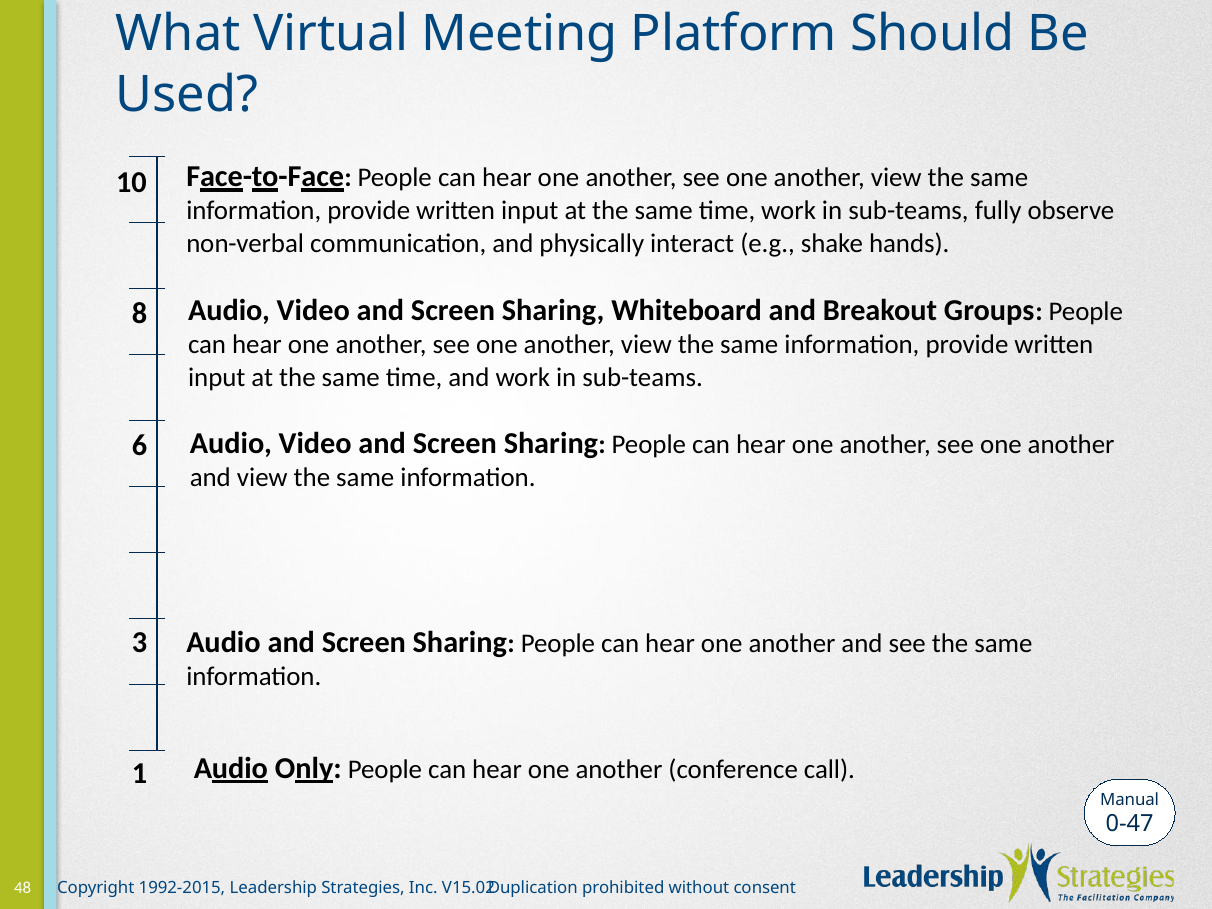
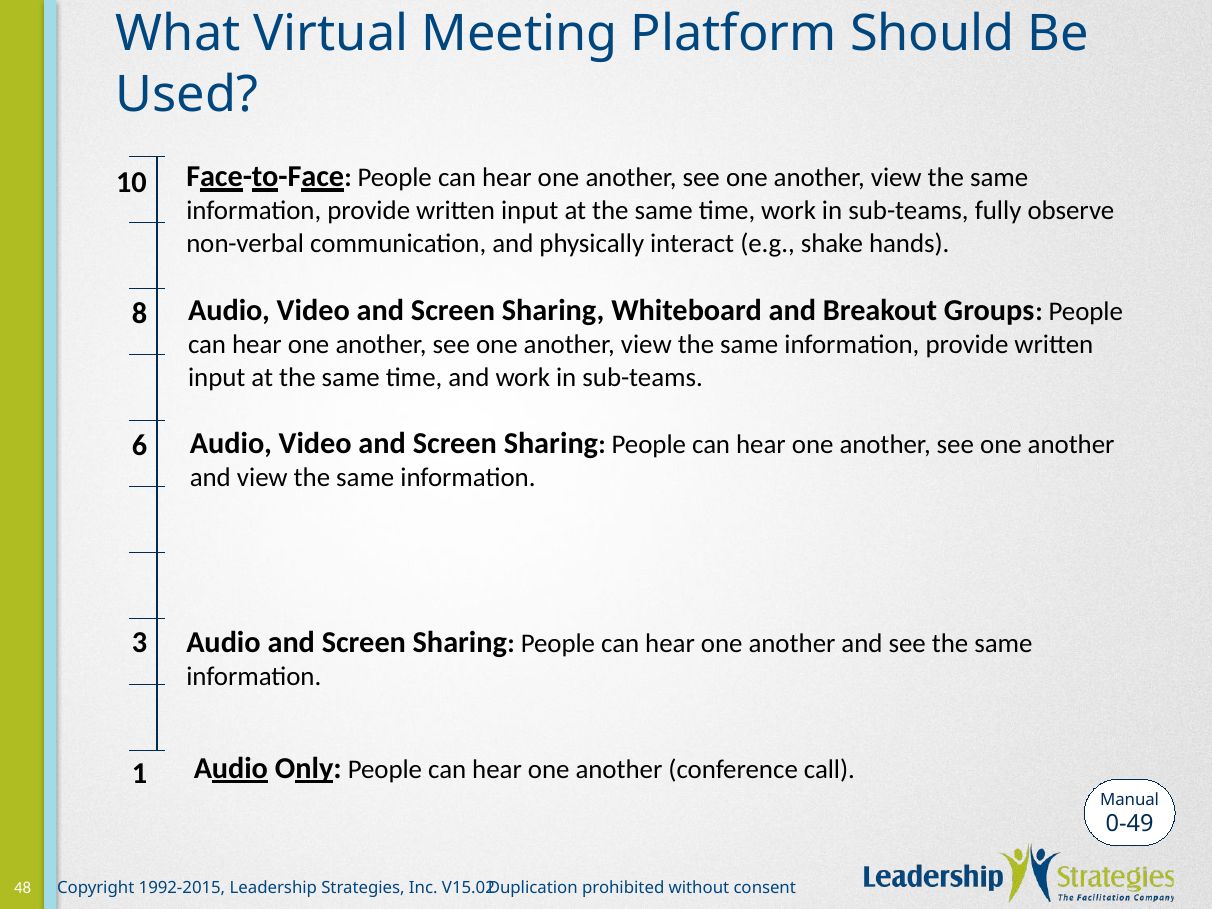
0-47: 0-47 -> 0-49
